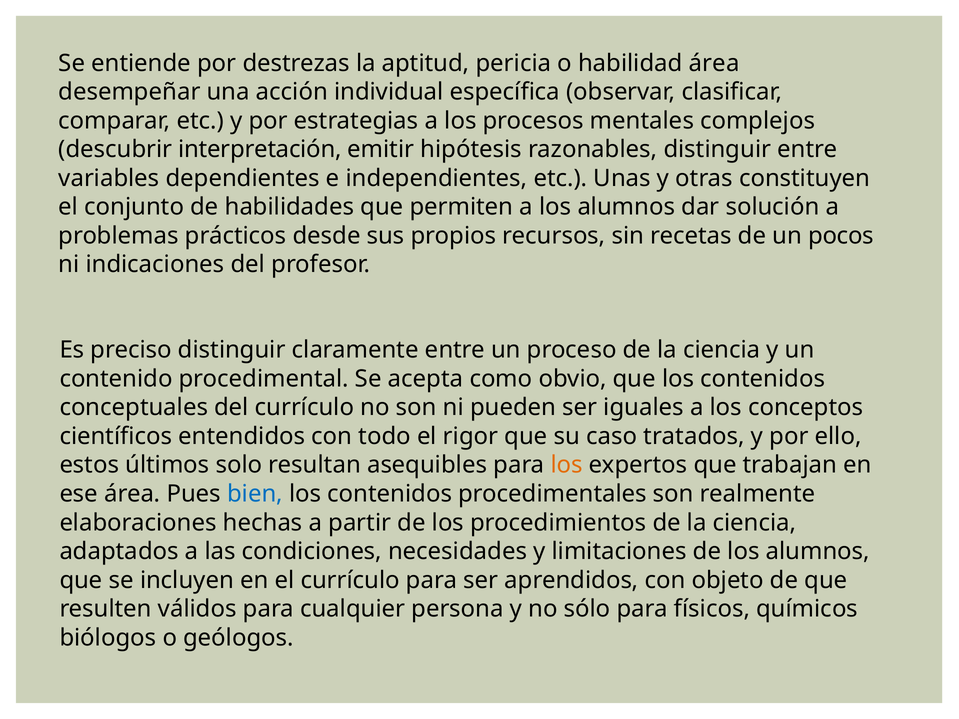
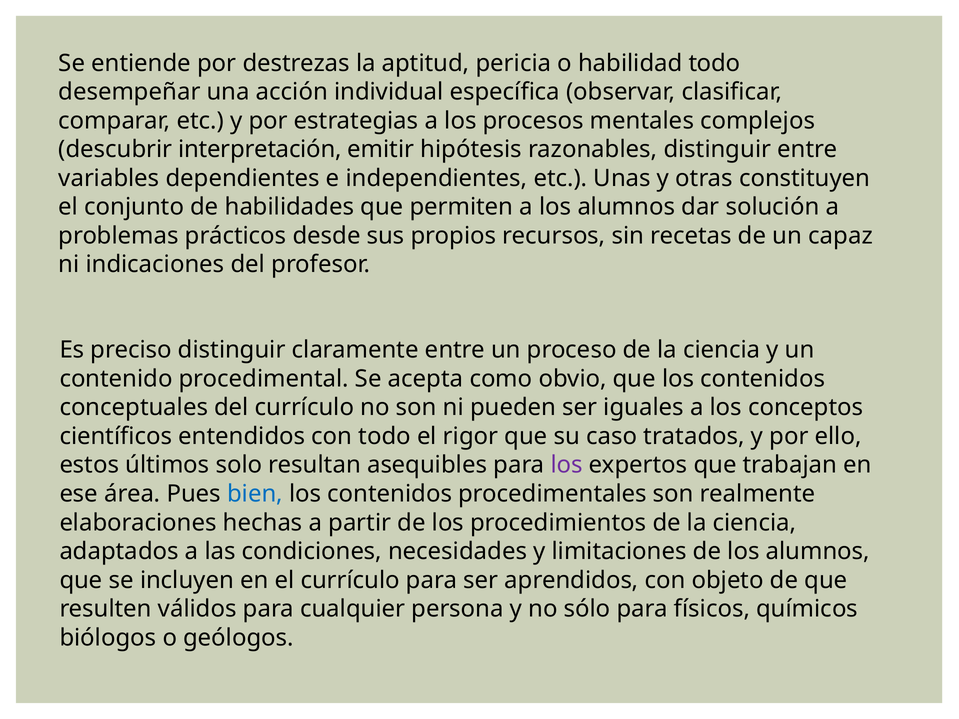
habilidad área: área -> todo
pocos: pocos -> capaz
los at (567, 465) colour: orange -> purple
